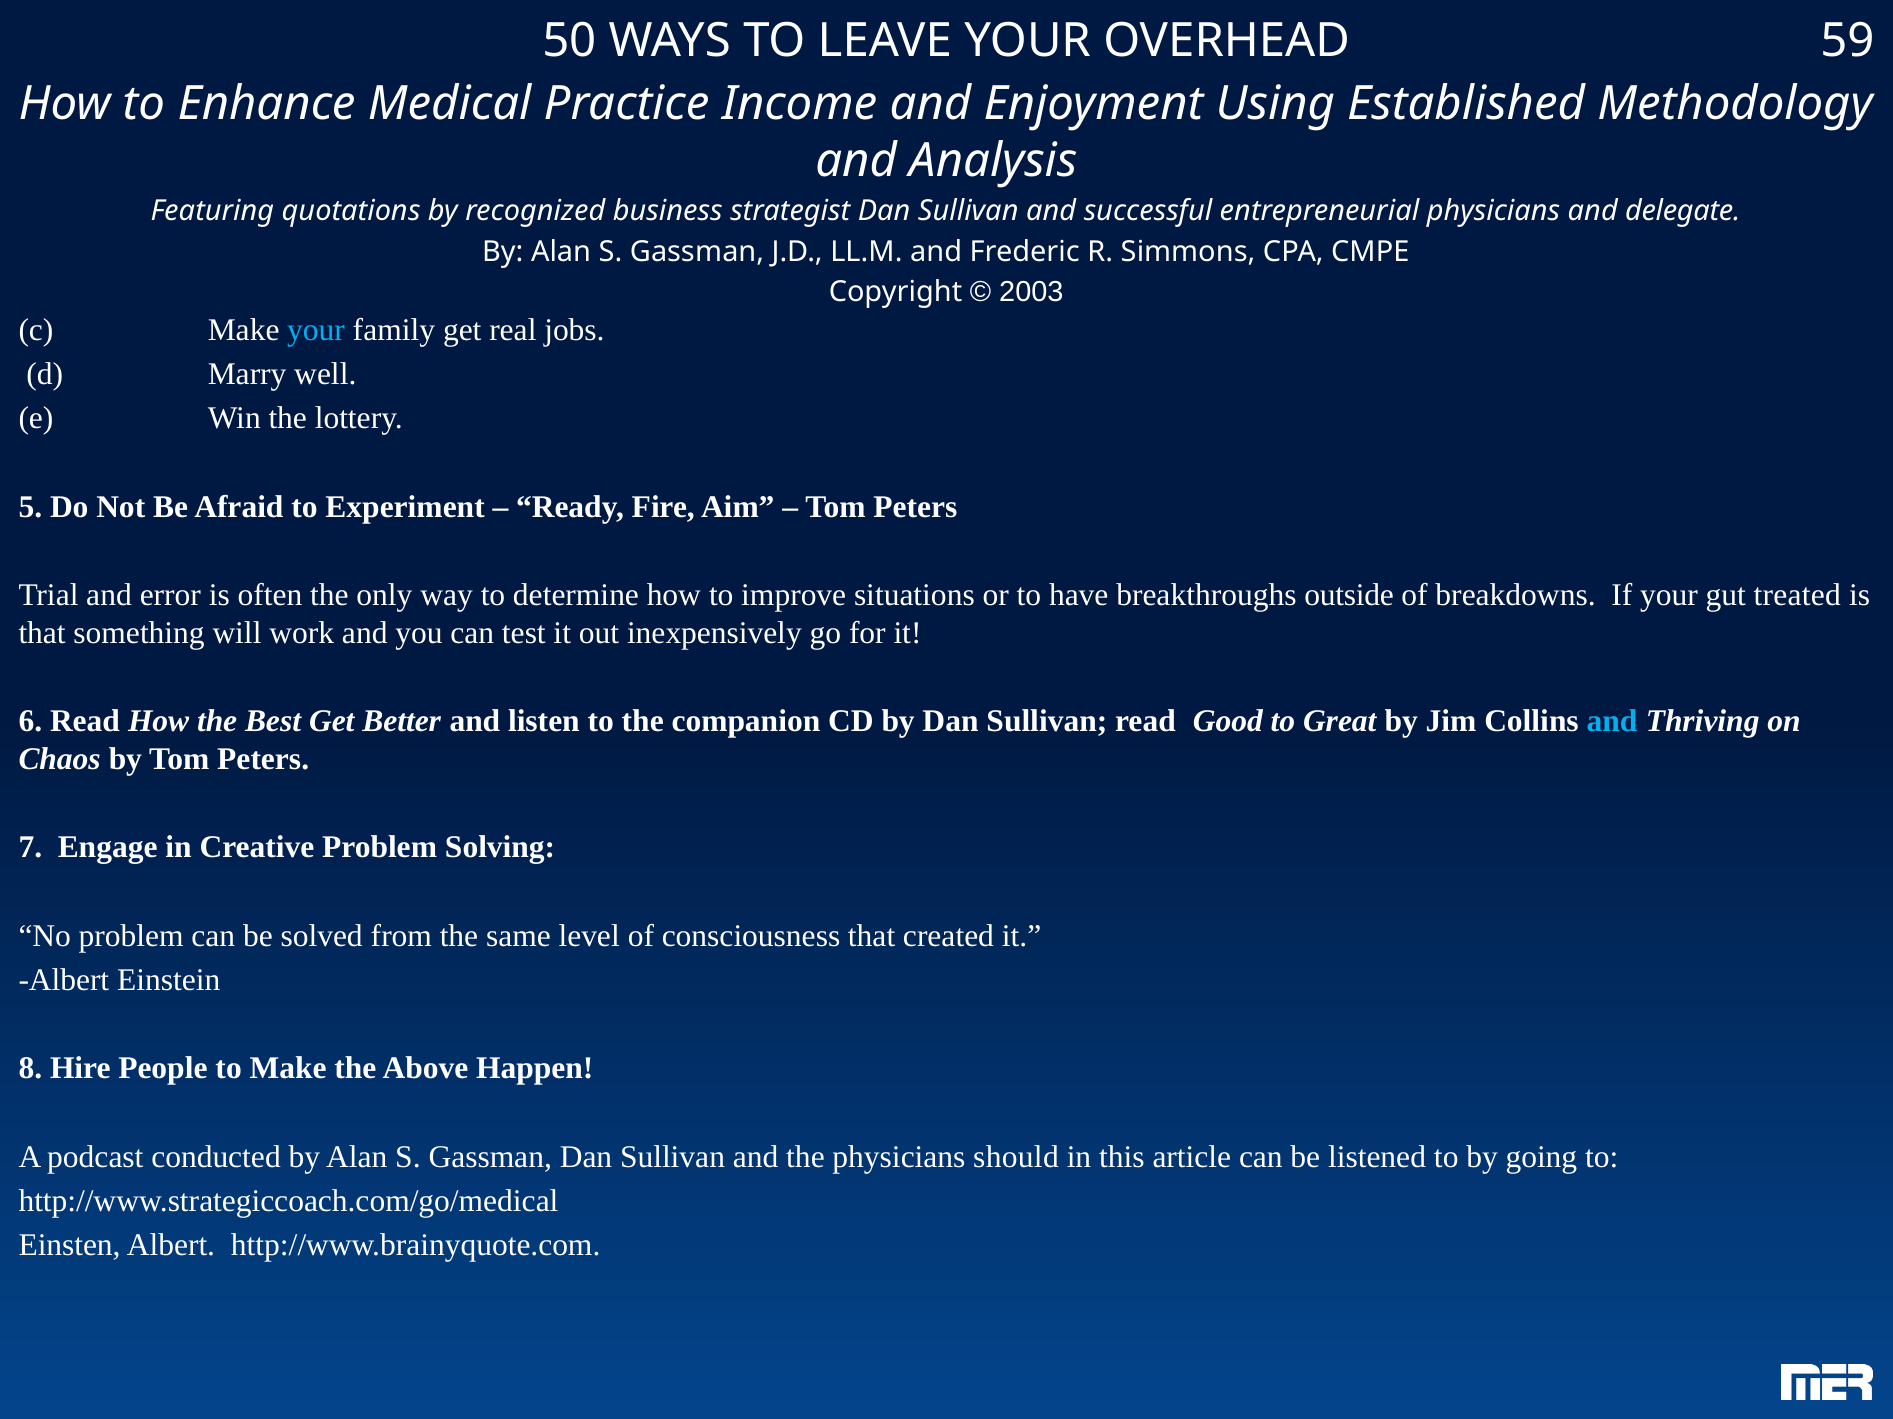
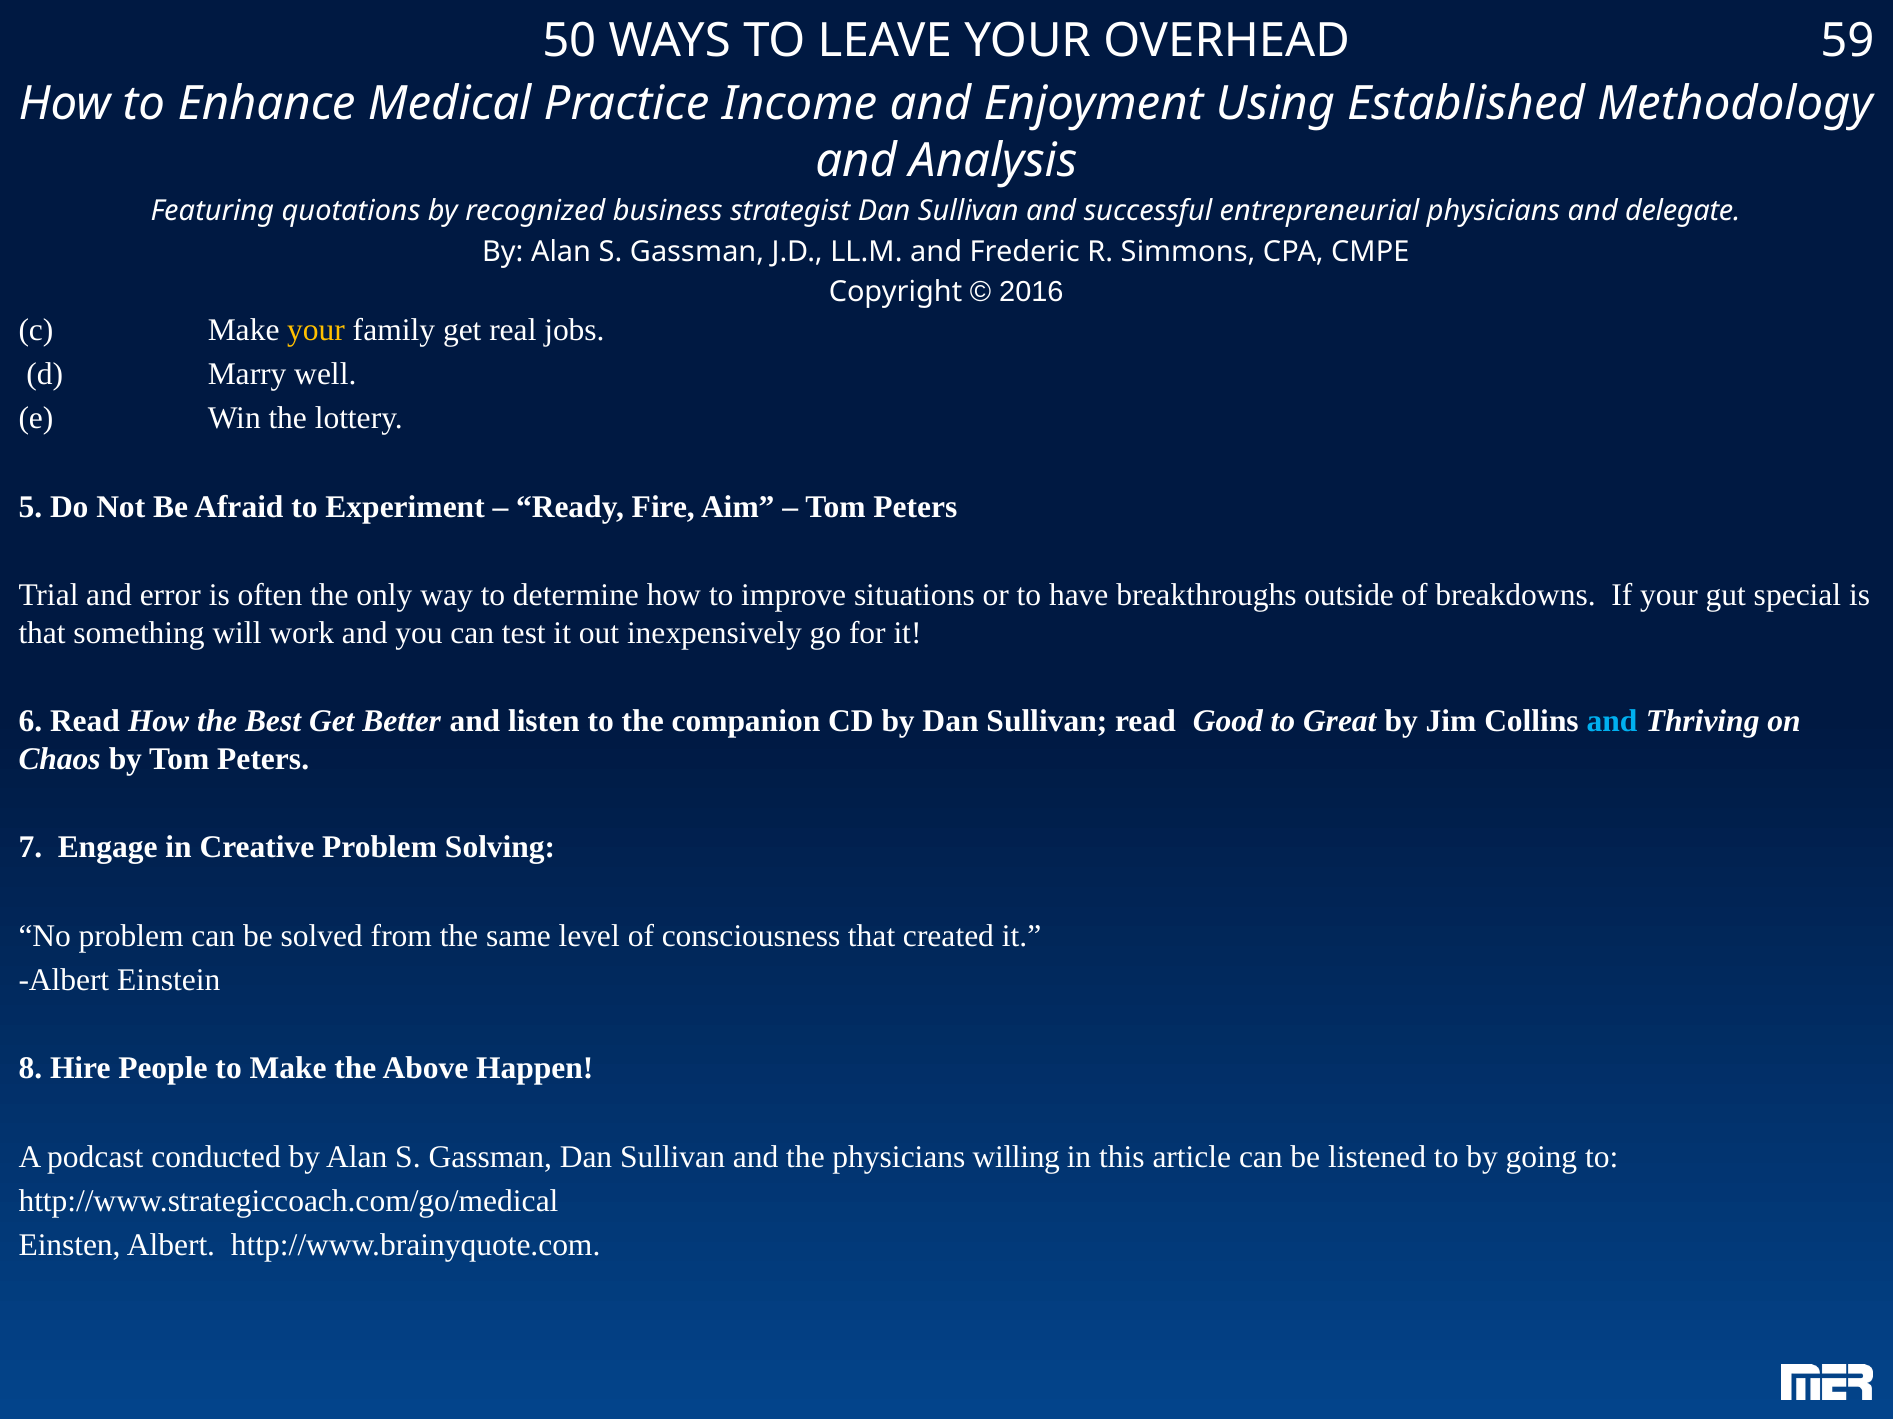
2003: 2003 -> 2016
your at (316, 330) colour: light blue -> yellow
treated: treated -> special
should: should -> willing
